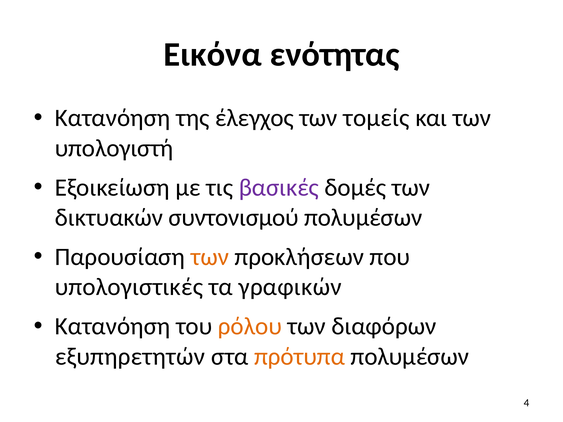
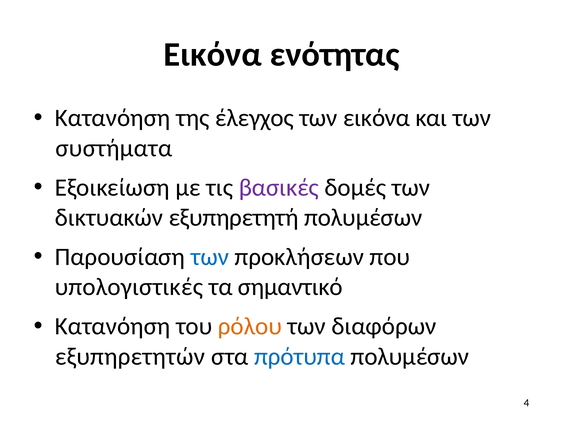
των τομείς: τομείς -> εικόνα
υπολογιστή: υπολογιστή -> συστήματα
συντονισμού: συντονισμού -> εξυπηρετητή
των at (210, 257) colour: orange -> blue
γραφικών: γραφικών -> σημαντικό
πρότυπα colour: orange -> blue
